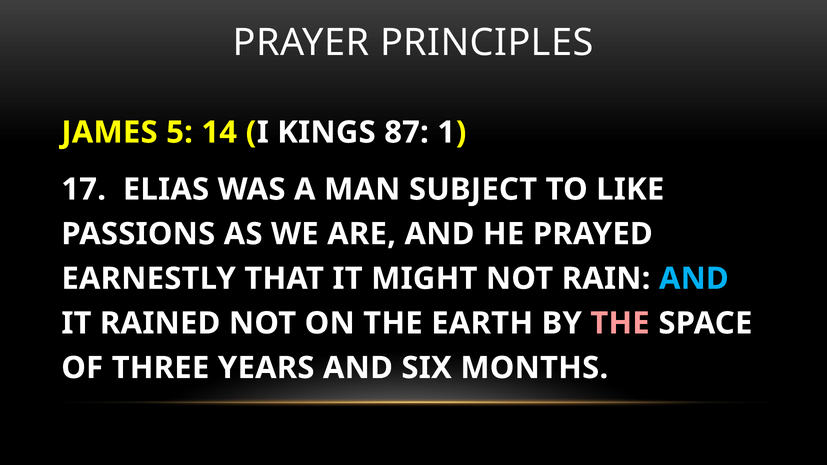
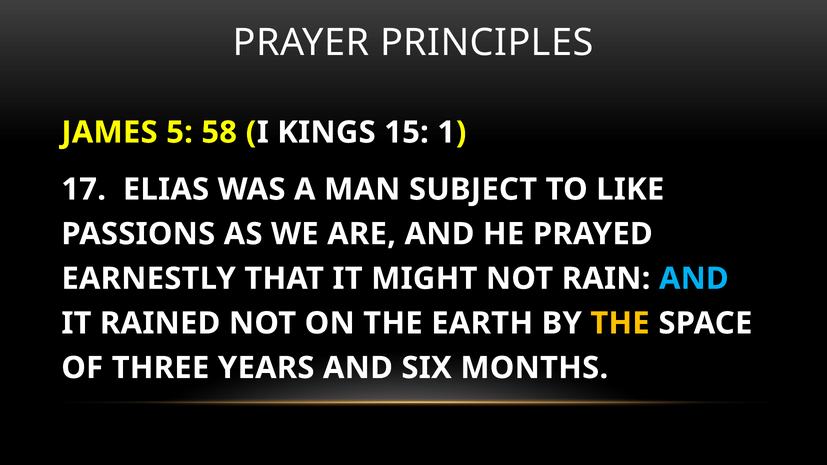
14: 14 -> 58
87: 87 -> 15
THE at (620, 323) colour: pink -> yellow
